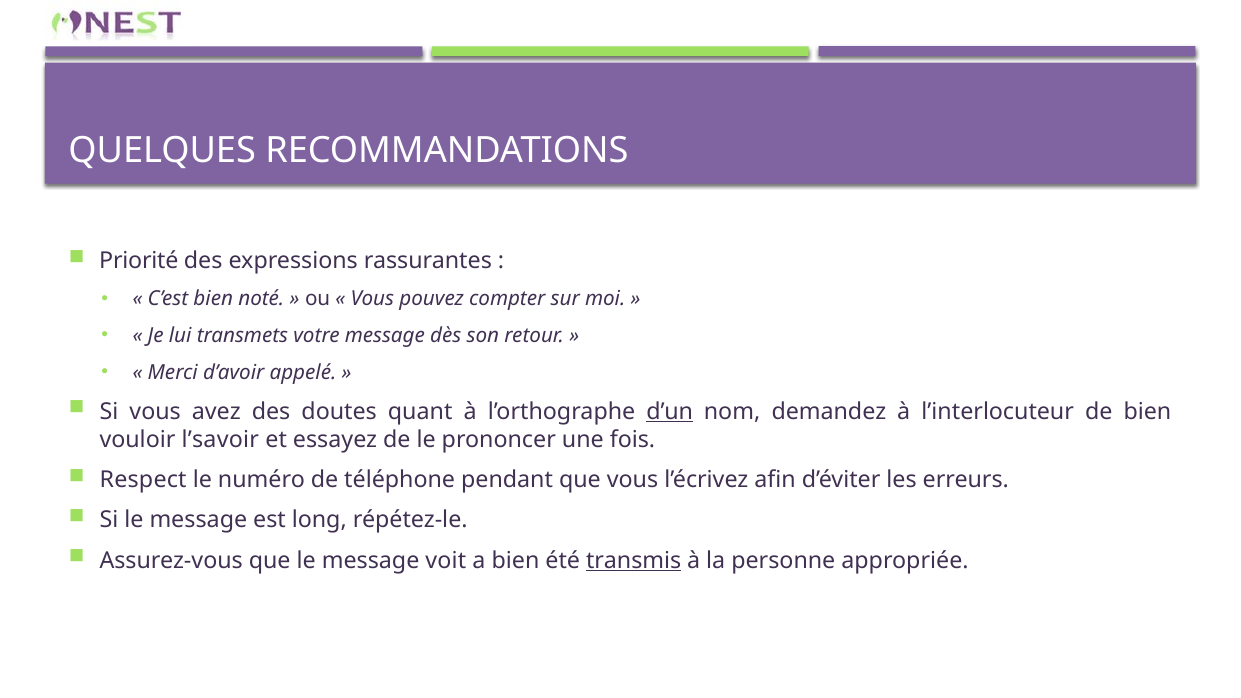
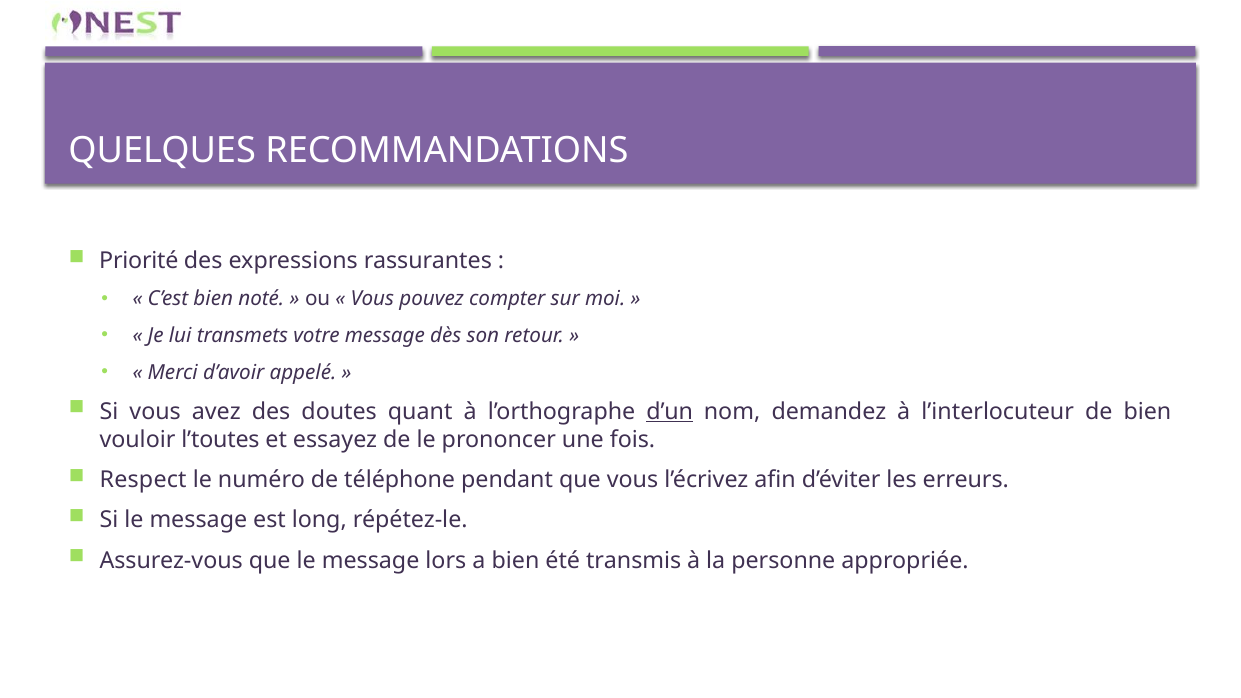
l’savoir: l’savoir -> l’toutes
voit: voit -> lors
transmis underline: present -> none
